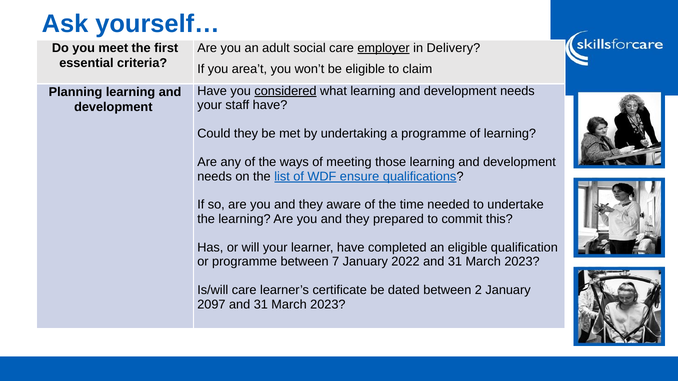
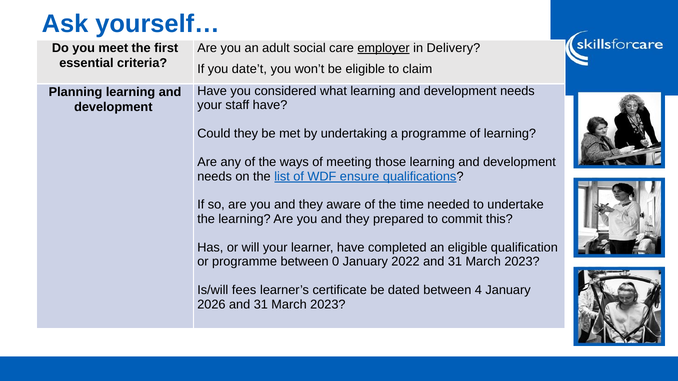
area’t: area’t -> date’t
considered underline: present -> none
7: 7 -> 0
Is/will care: care -> fees
2: 2 -> 4
2097: 2097 -> 2026
